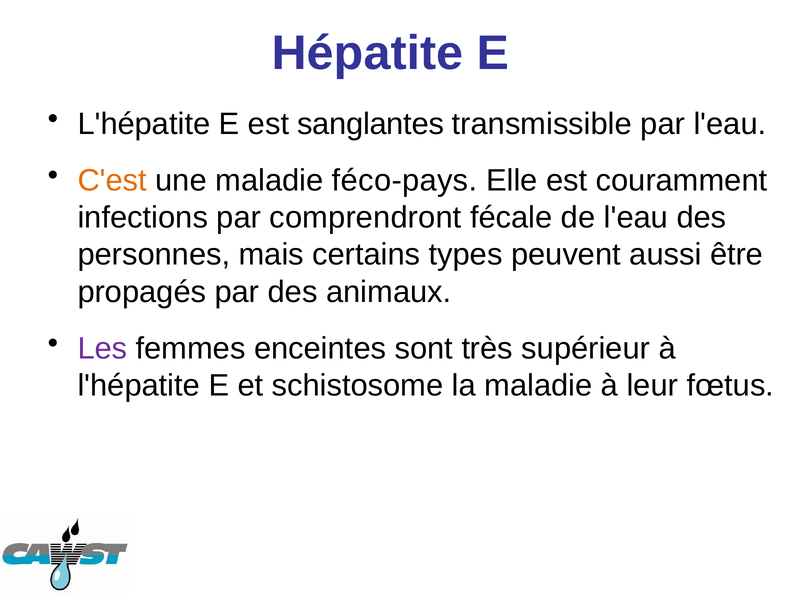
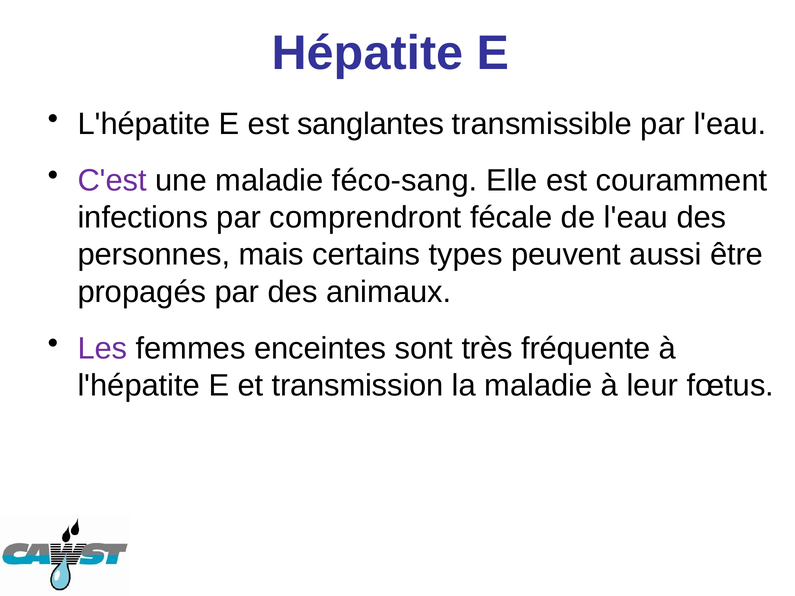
C'est colour: orange -> purple
féco-pays: féco-pays -> féco-sang
supérieur: supérieur -> fréquente
schistosome: schistosome -> transmission
